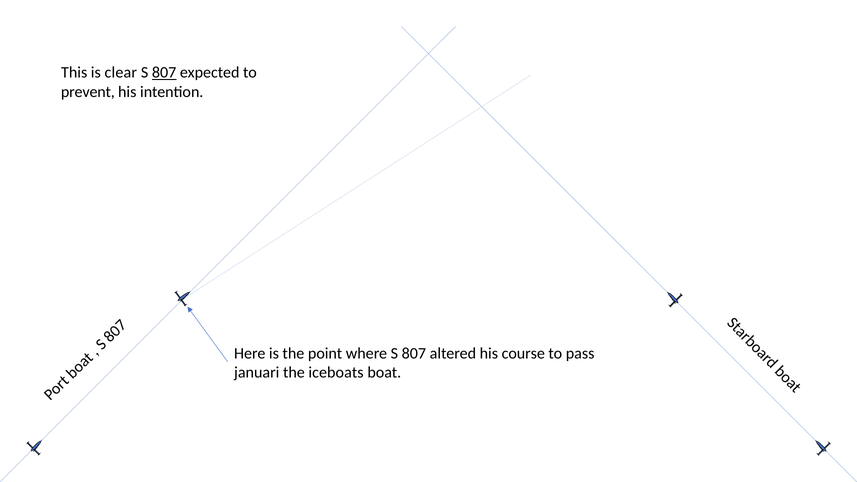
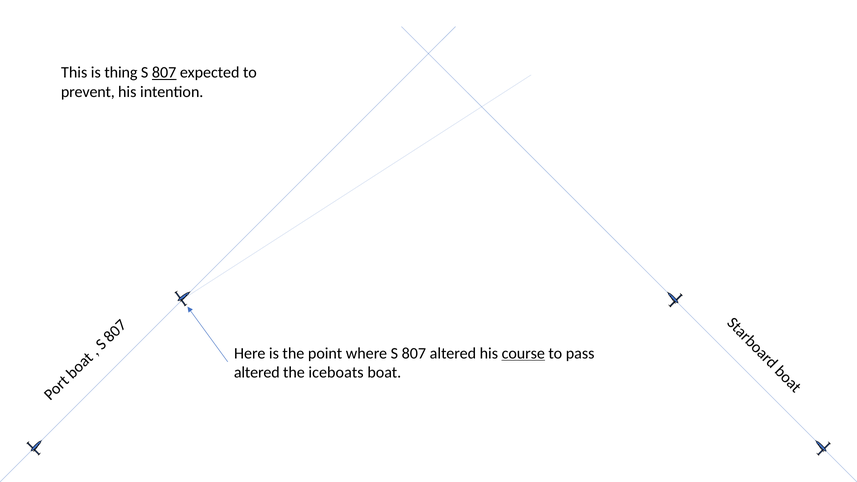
clear: clear -> thing
course underline: none -> present
januari at (257, 373): januari -> altered
